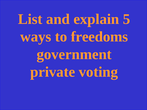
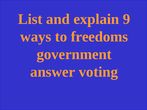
5: 5 -> 9
private: private -> answer
